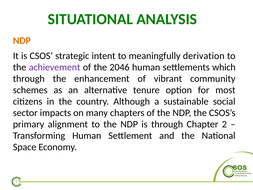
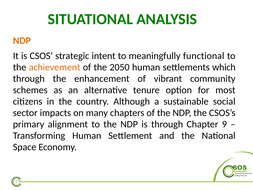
derivation: derivation -> functional
achievement colour: purple -> orange
2046: 2046 -> 2050
2: 2 -> 9
